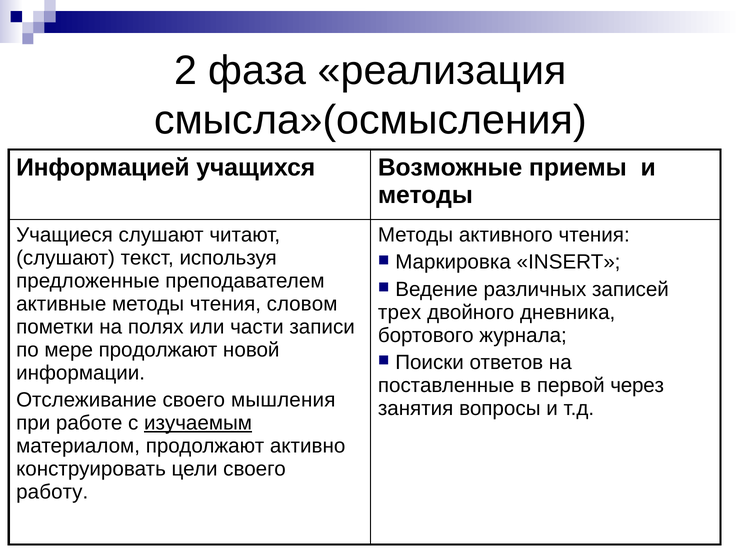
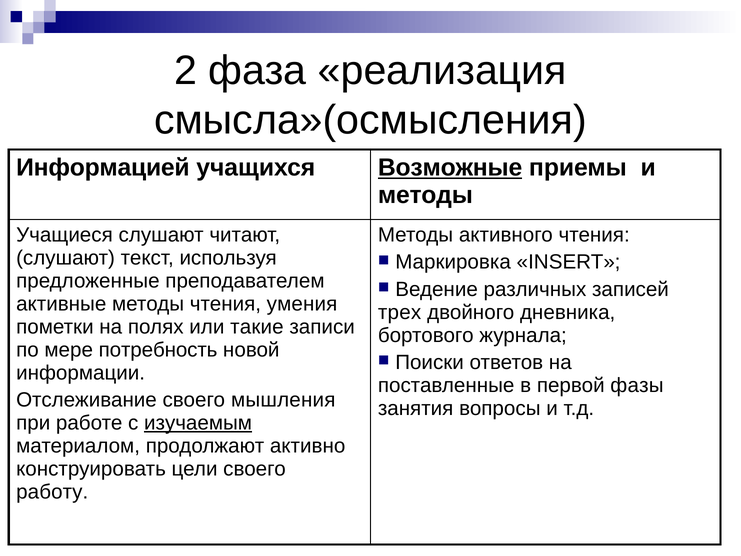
Возможные underline: none -> present
словом: словом -> умения
части: части -> такие
мере продолжают: продолжают -> потребность
через: через -> фазы
